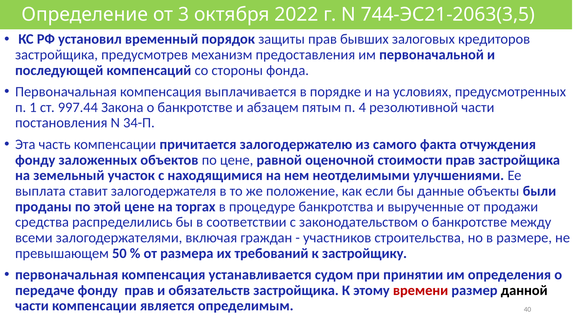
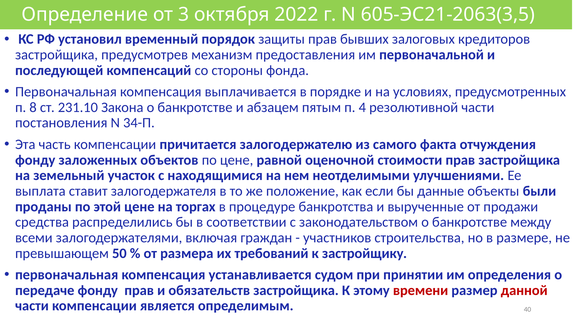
744-ЭС21-2063(3,5: 744-ЭС21-2063(3,5 -> 605-ЭС21-2063(3,5
1: 1 -> 8
997.44: 997.44 -> 231.10
данной colour: black -> red
